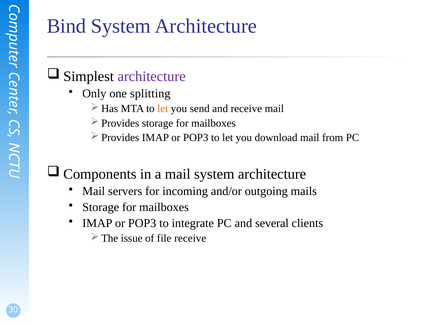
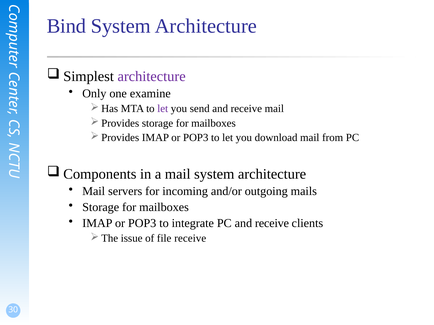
splitting: splitting -> examine
let at (163, 109) colour: orange -> purple
PC and several: several -> receive
